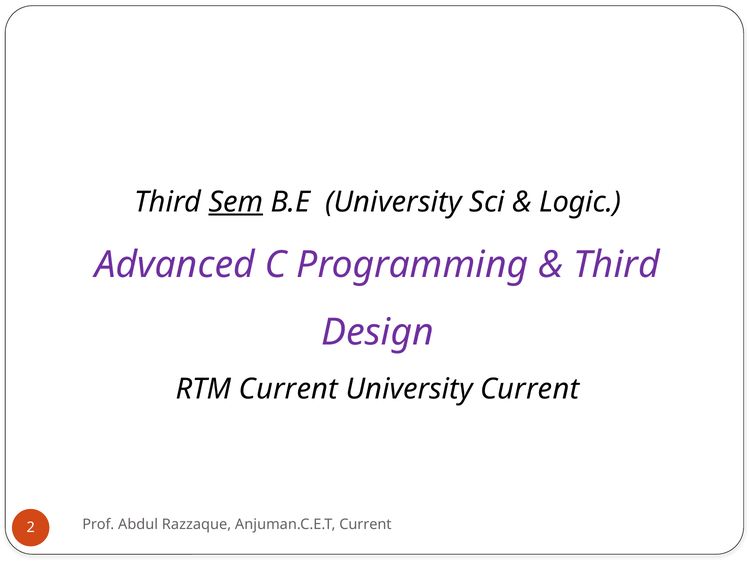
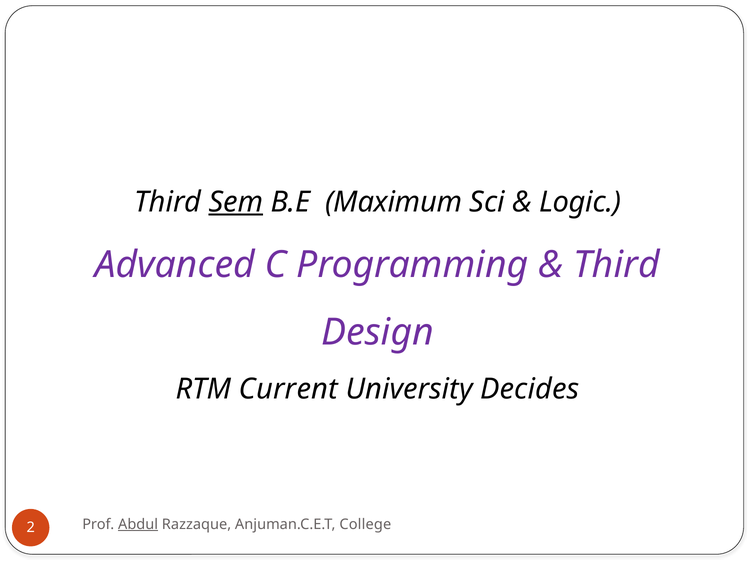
B.E University: University -> Maximum
University Current: Current -> Decides
Abdul underline: none -> present
Anjuman.C.E.T Current: Current -> College
